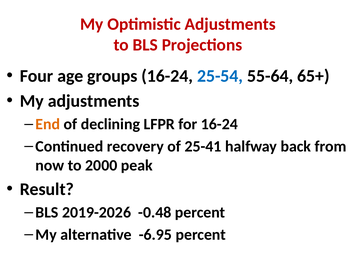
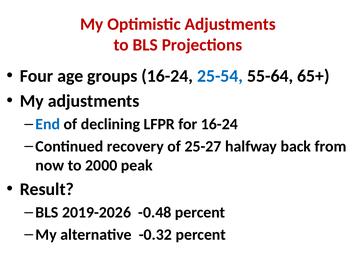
End colour: orange -> blue
25-41: 25-41 -> 25-27
-6.95: -6.95 -> -0.32
